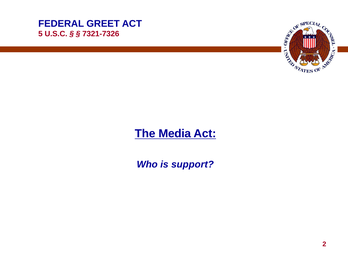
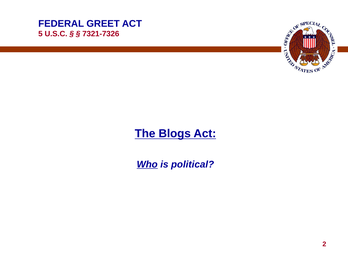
Media: Media -> Blogs
Who underline: none -> present
support: support -> political
